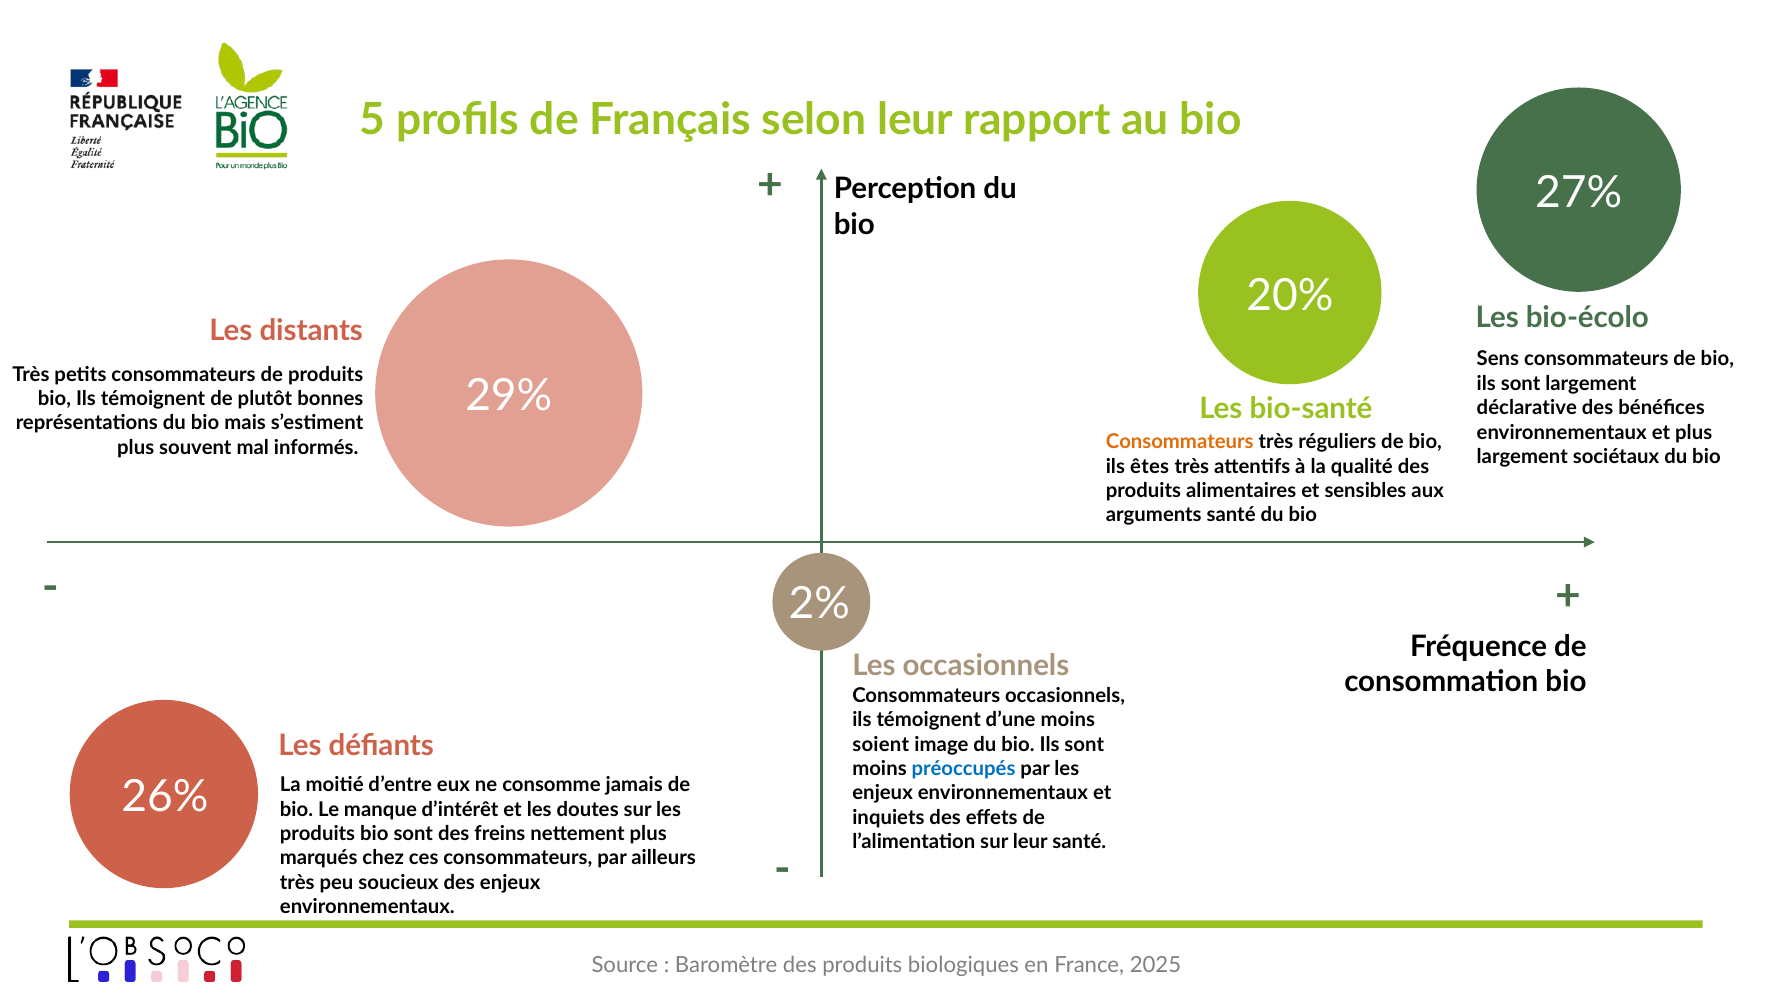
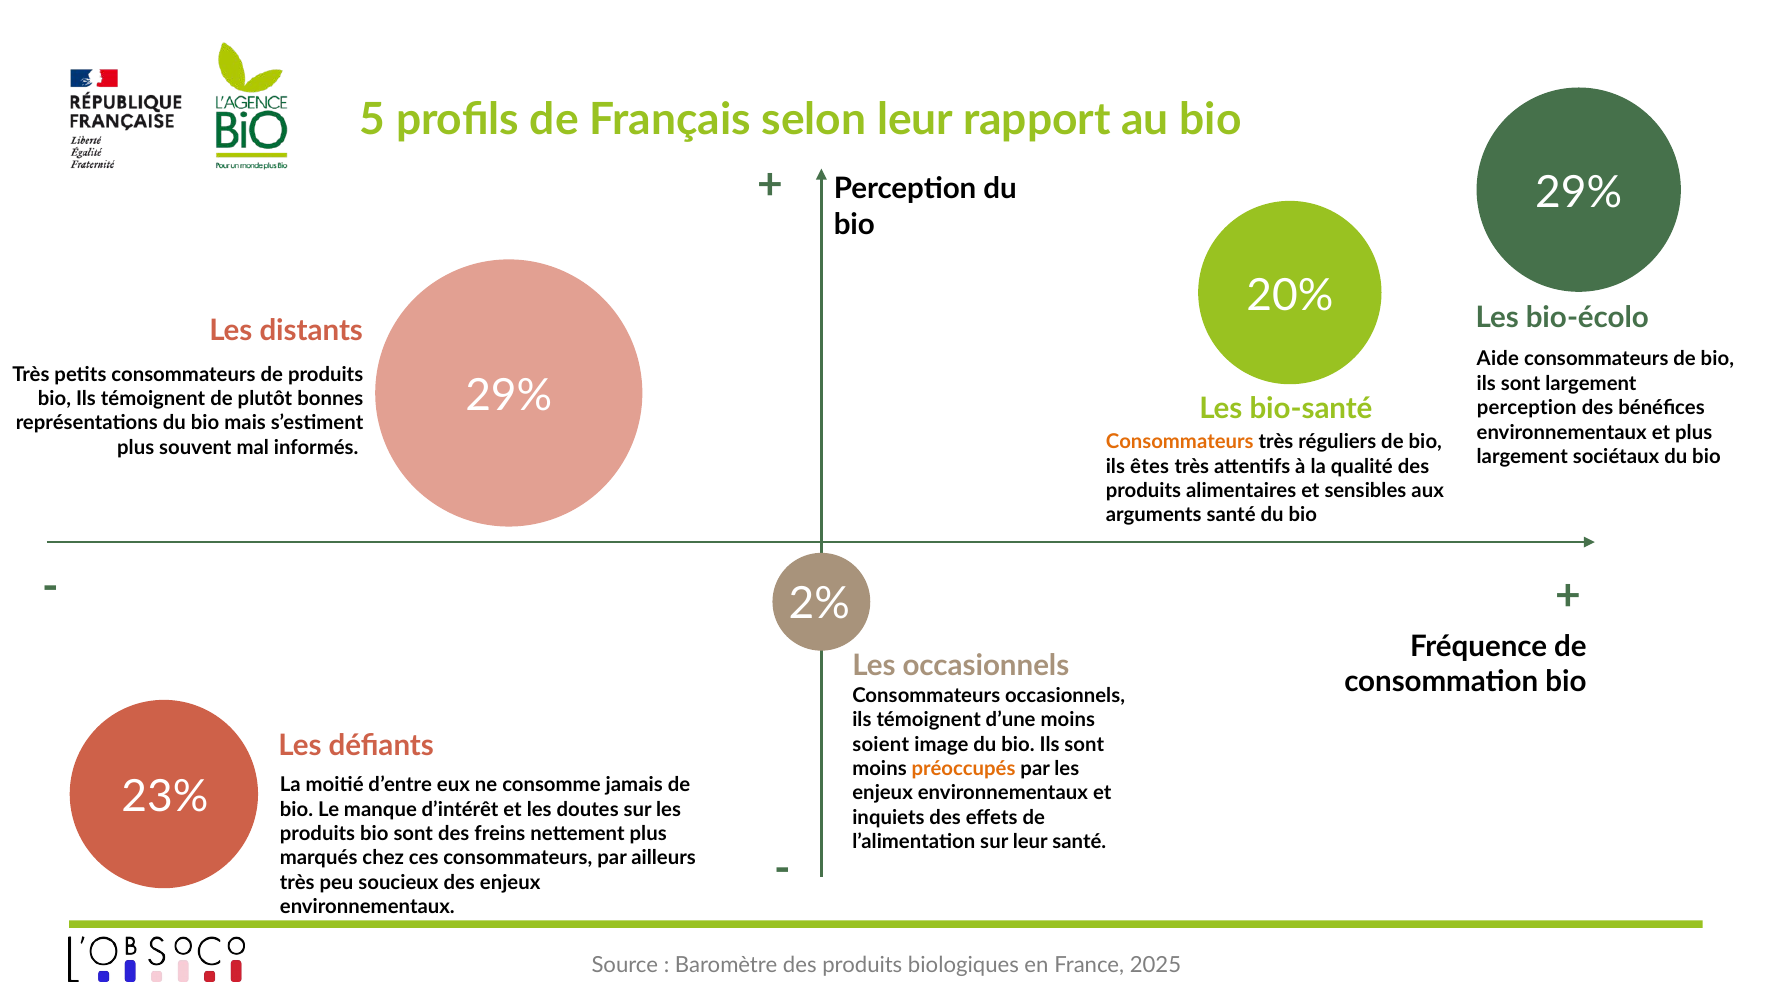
27% at (1579, 193): 27% -> 29%
Sens: Sens -> Aide
déclarative at (1527, 408): déclarative -> perception
préoccupés colour: blue -> orange
26% at (165, 797): 26% -> 23%
